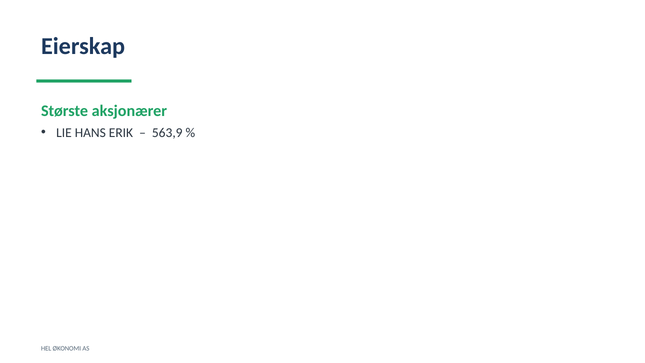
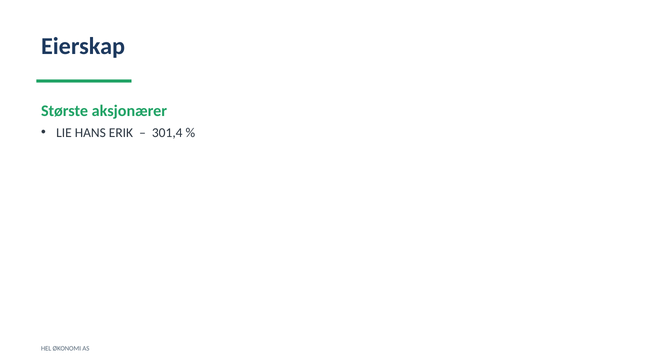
563,9: 563,9 -> 301,4
